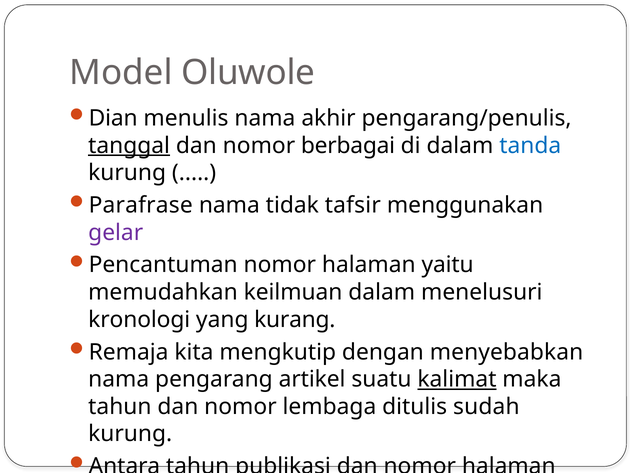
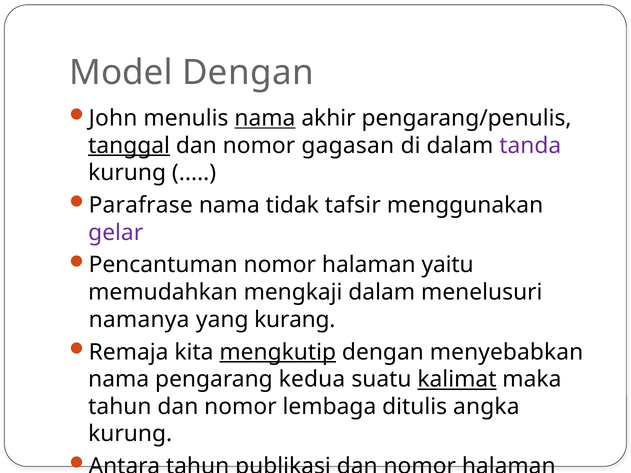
Model Oluwole: Oluwole -> Dengan
Dian: Dian -> John
nama at (265, 118) underline: none -> present
berbagai: berbagai -> gagasan
tanda at (530, 146) colour: blue -> purple
keilmuan: keilmuan -> mengkaji
kronologi: kronologi -> namanya
mengkutip underline: none -> present
artikel: artikel -> kedua
sudah: sudah -> angka
